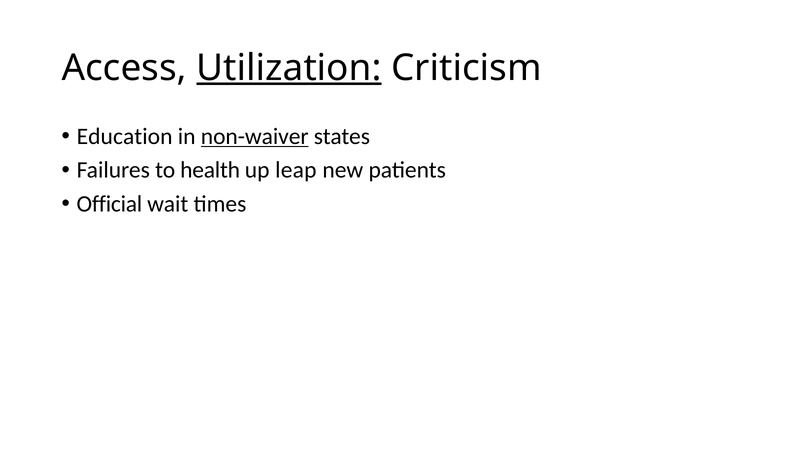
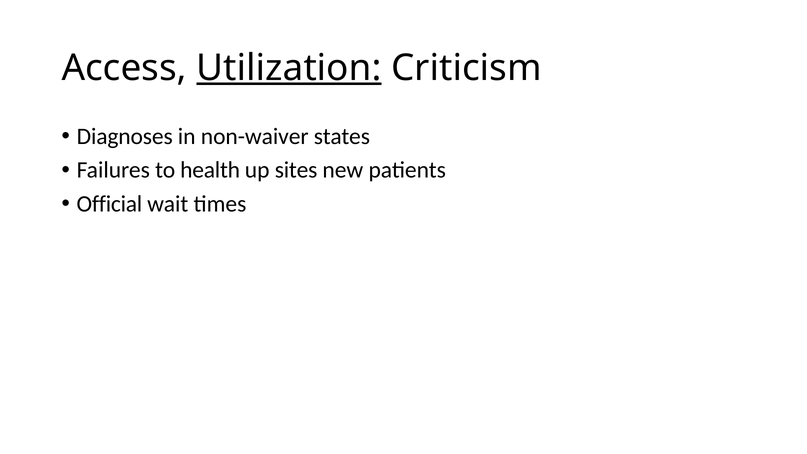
Education: Education -> Diagnoses
non-waiver underline: present -> none
leap: leap -> sites
